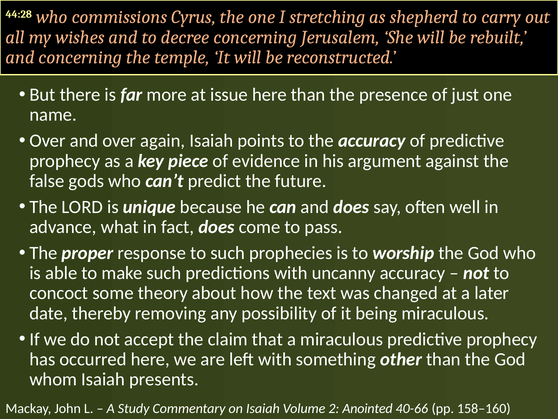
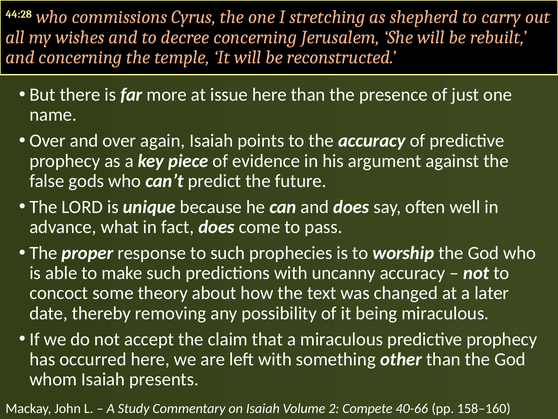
Anointed: Anointed -> Compete
